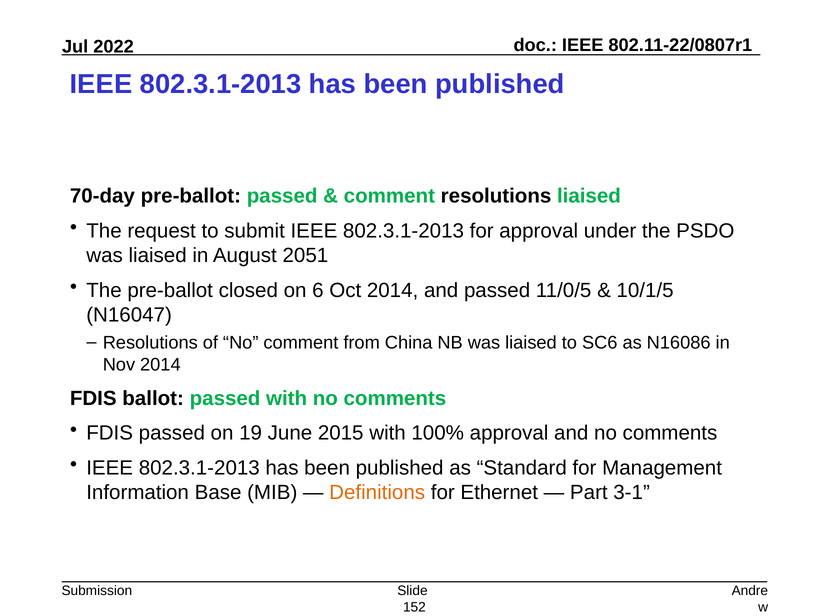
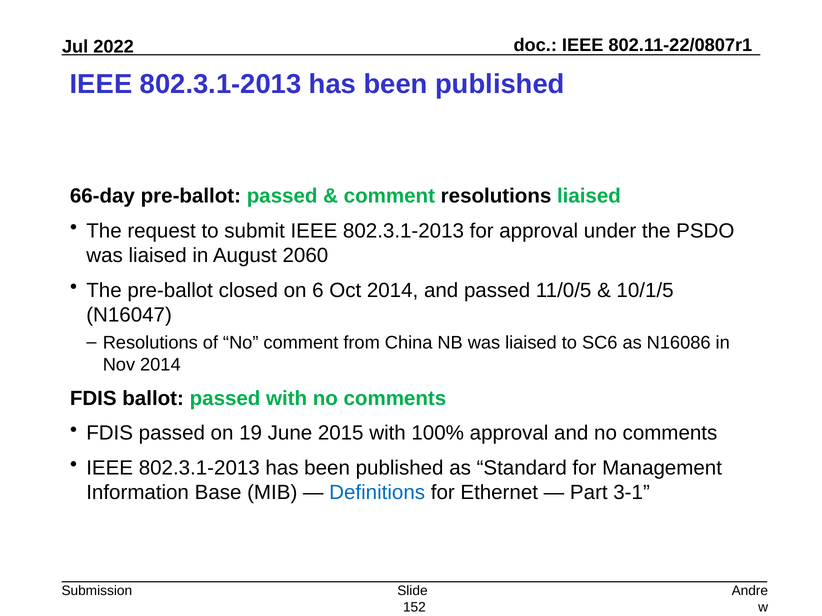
70-day: 70-day -> 66-day
2051: 2051 -> 2060
Definitions colour: orange -> blue
